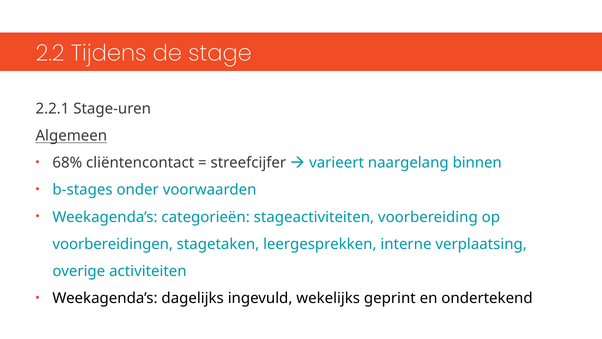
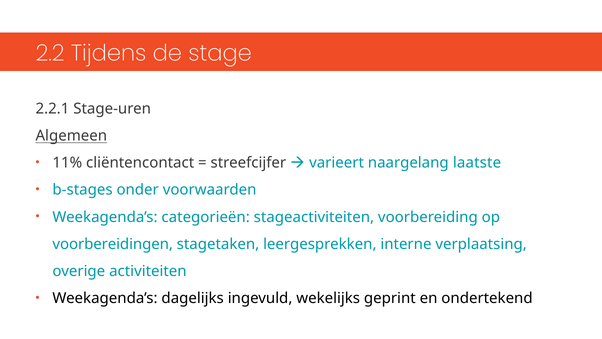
68%: 68% -> 11%
binnen: binnen -> laatste
